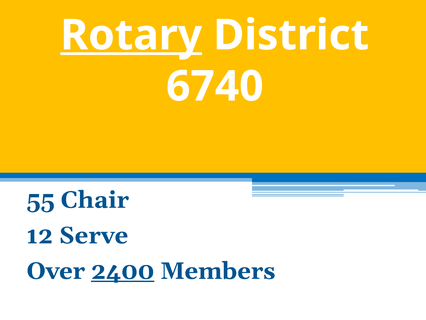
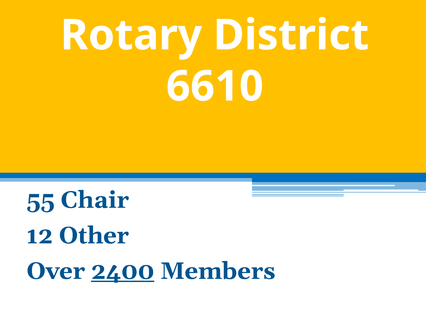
Rotary underline: present -> none
6740: 6740 -> 6610
Serve: Serve -> Other
